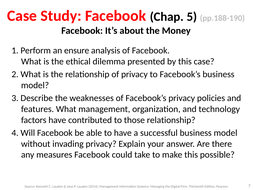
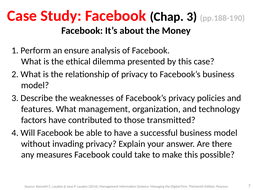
Chap 5: 5 -> 3
those relationship: relationship -> transmitted
